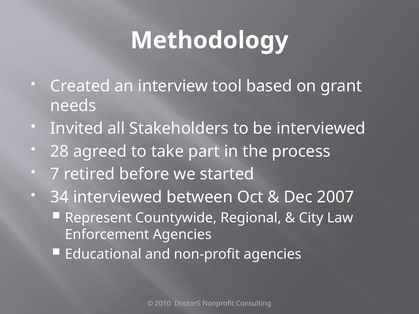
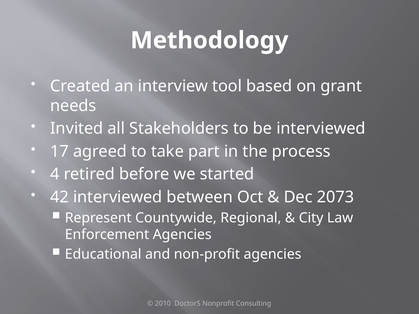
28: 28 -> 17
7: 7 -> 4
34: 34 -> 42
2007: 2007 -> 2073
